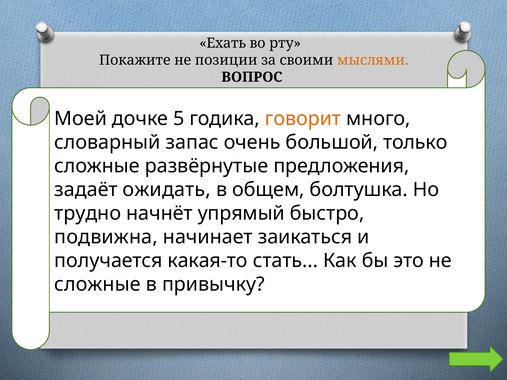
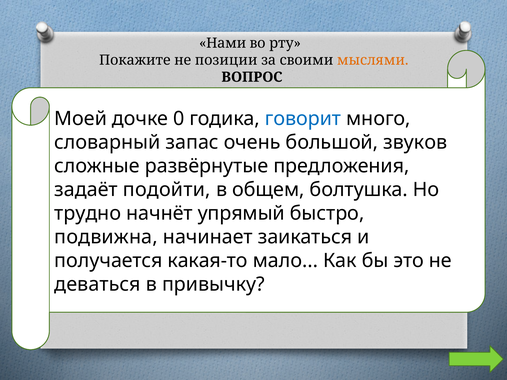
Ехать: Ехать -> Нами
5: 5 -> 0
говорит colour: orange -> blue
только: только -> звуков
ожидать: ожидать -> подойти
стать: стать -> мало
сложные at (97, 284): сложные -> деваться
